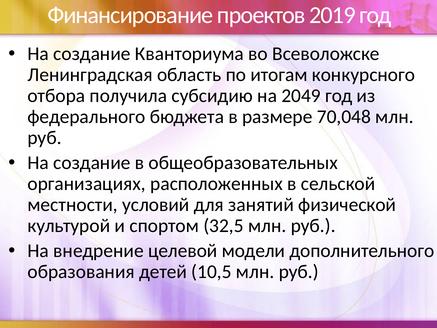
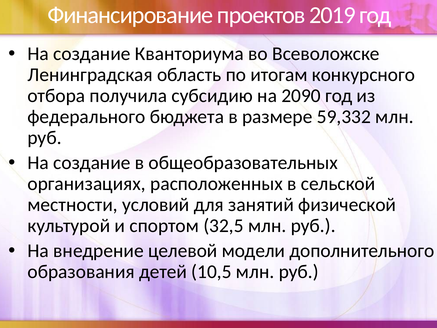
2049: 2049 -> 2090
70,048: 70,048 -> 59,332
